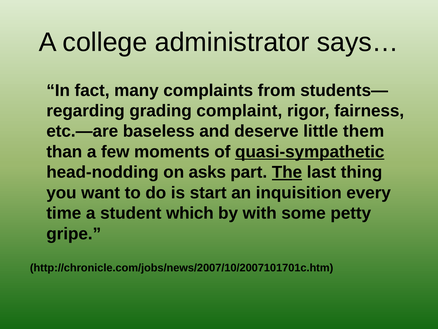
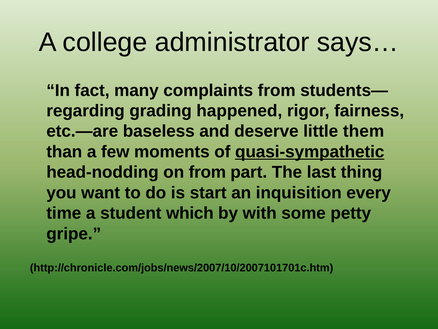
complaint: complaint -> happened
on asks: asks -> from
The underline: present -> none
